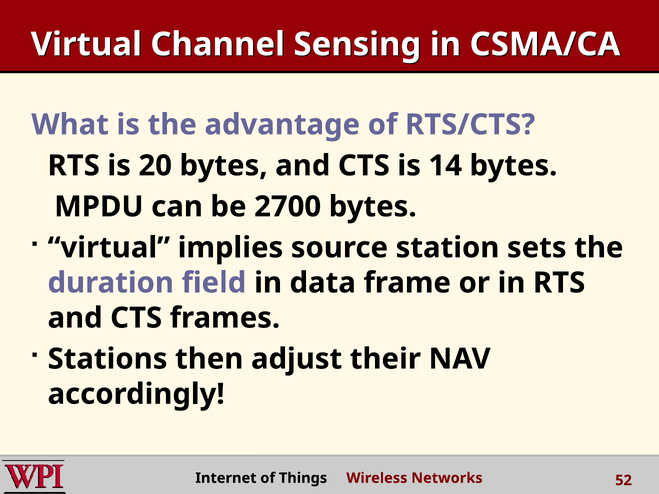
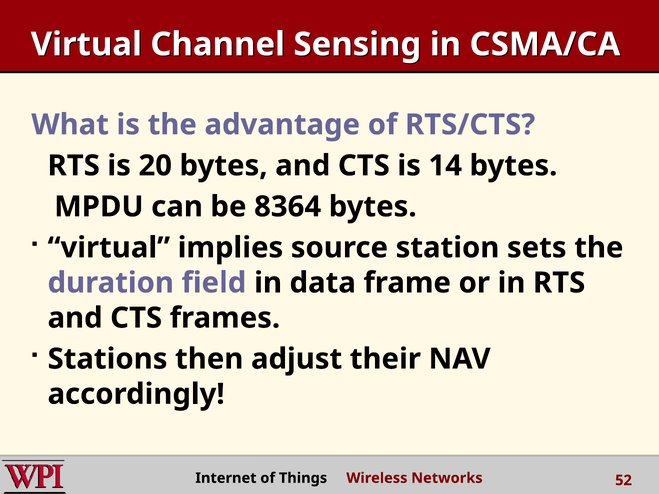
2700: 2700 -> 8364
